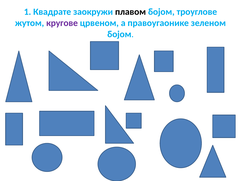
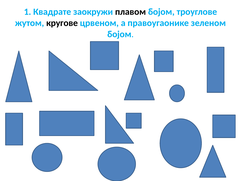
кругове colour: purple -> black
